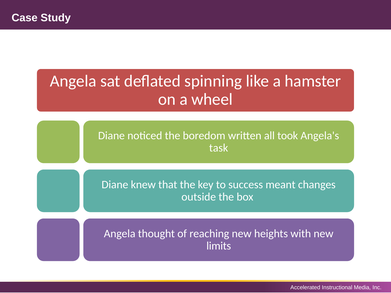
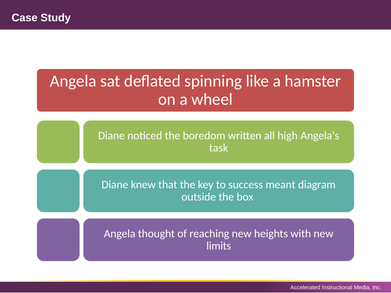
took: took -> high
changes: changes -> diagram
